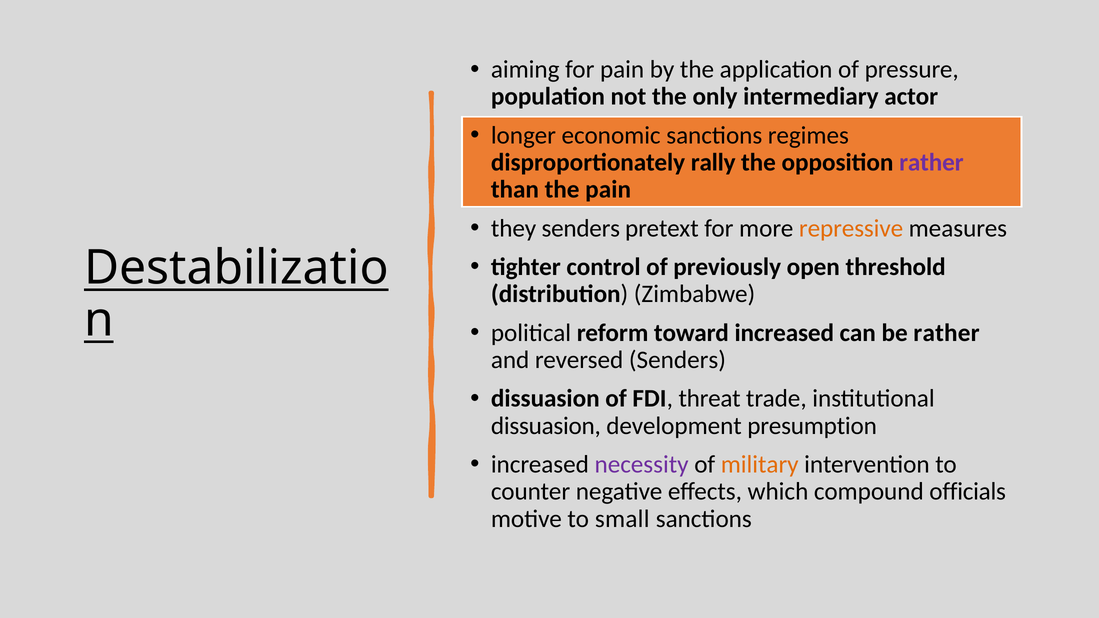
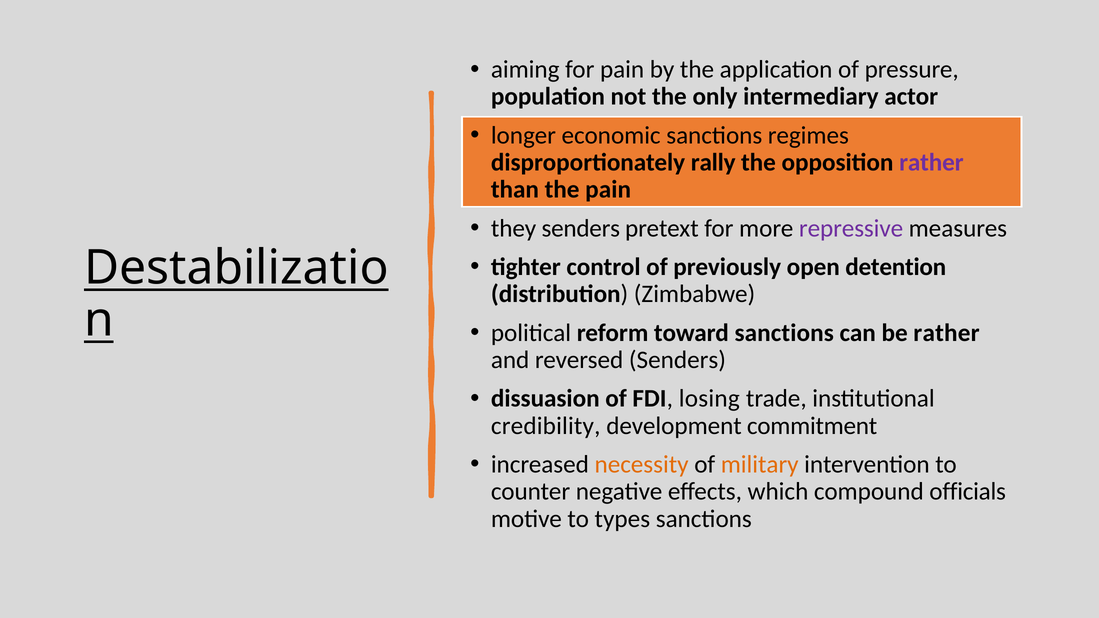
repressive colour: orange -> purple
threshold: threshold -> detention
toward increased: increased -> sanctions
threat: threat -> losing
dissuasion at (546, 426): dissuasion -> credibility
presumption: presumption -> commitment
necessity colour: purple -> orange
small: small -> types
